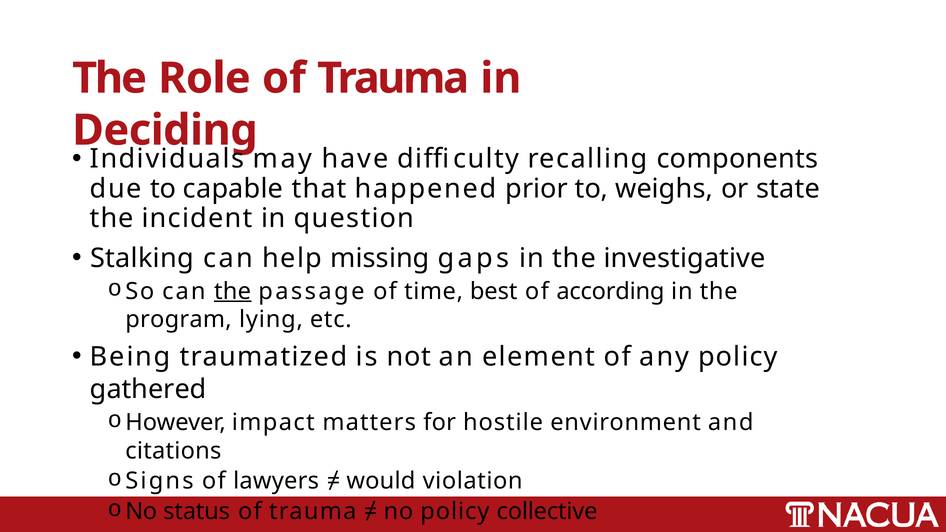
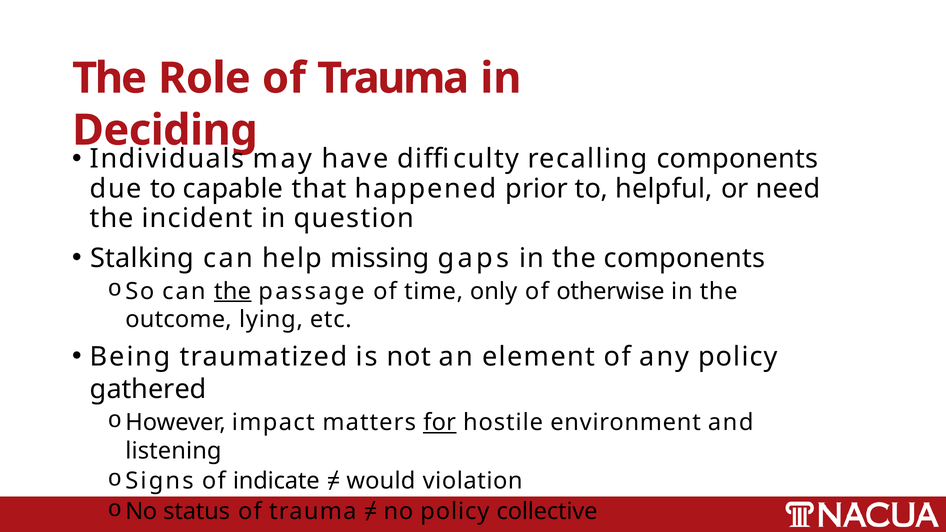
weighs: weighs -> helpful
state: state -> need
the investigative: investigative -> components
best: best -> only
according: according -> otherwise
program: program -> outcome
for underline: none -> present
citations at (173, 451): citations -> listening
lawyers: lawyers -> indicate
